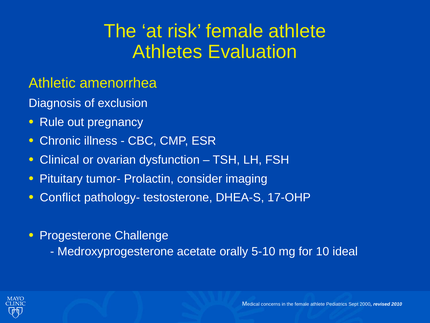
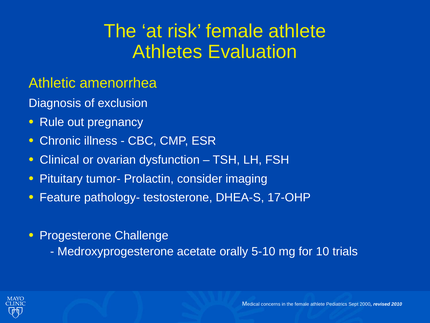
Conflict: Conflict -> Feature
ideal: ideal -> trials
